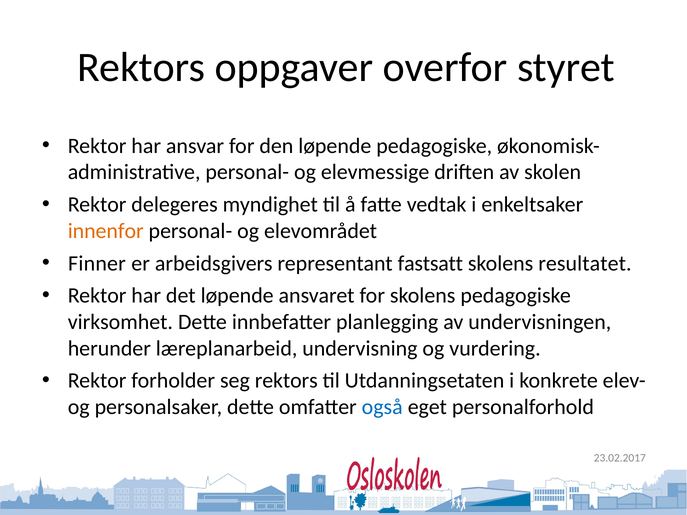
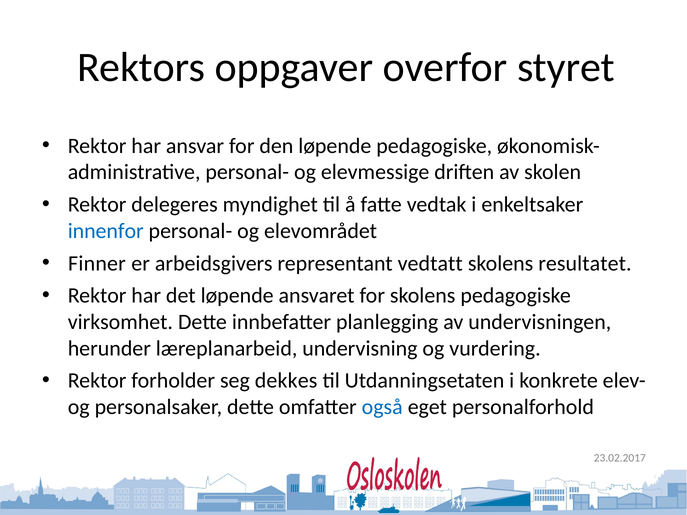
innenfor colour: orange -> blue
fastsatt: fastsatt -> vedtatt
seg rektors: rektors -> dekkes
